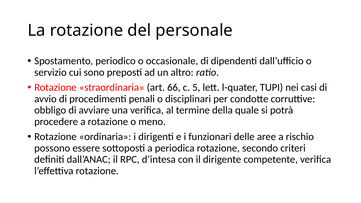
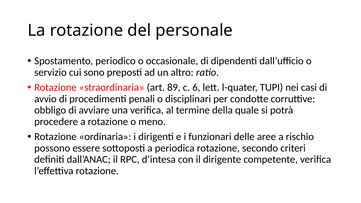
66: 66 -> 89
5: 5 -> 6
